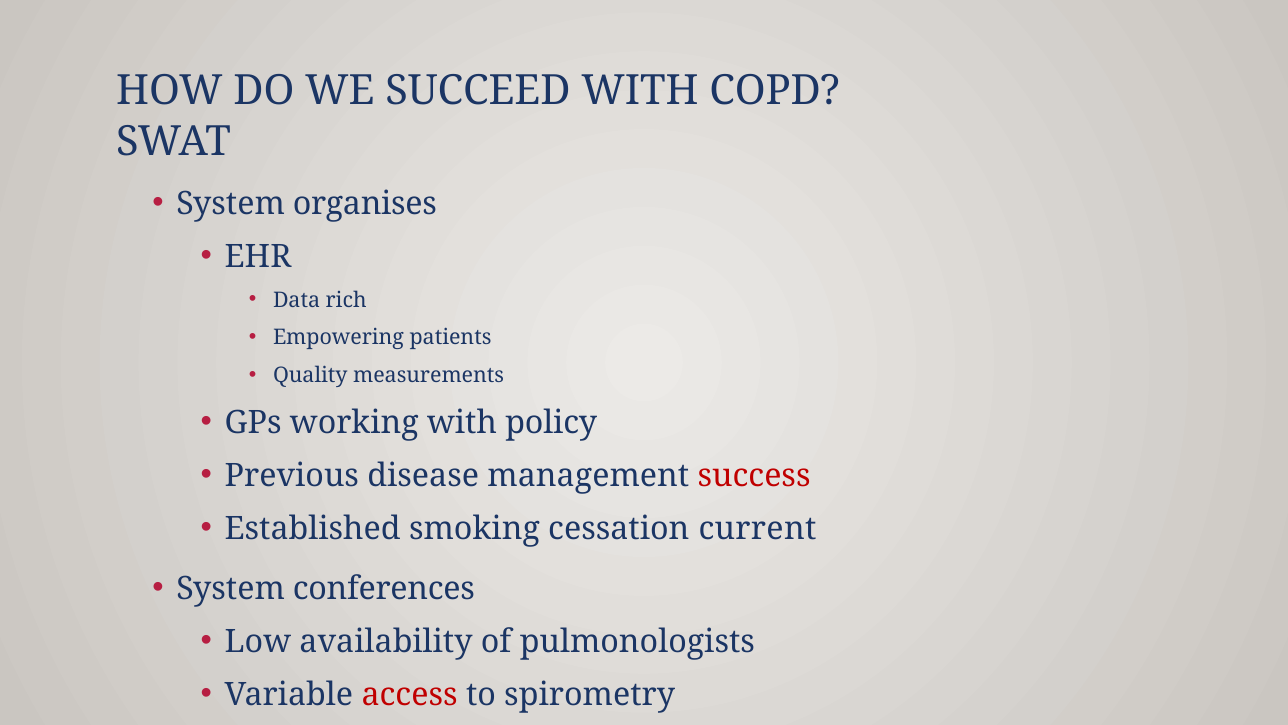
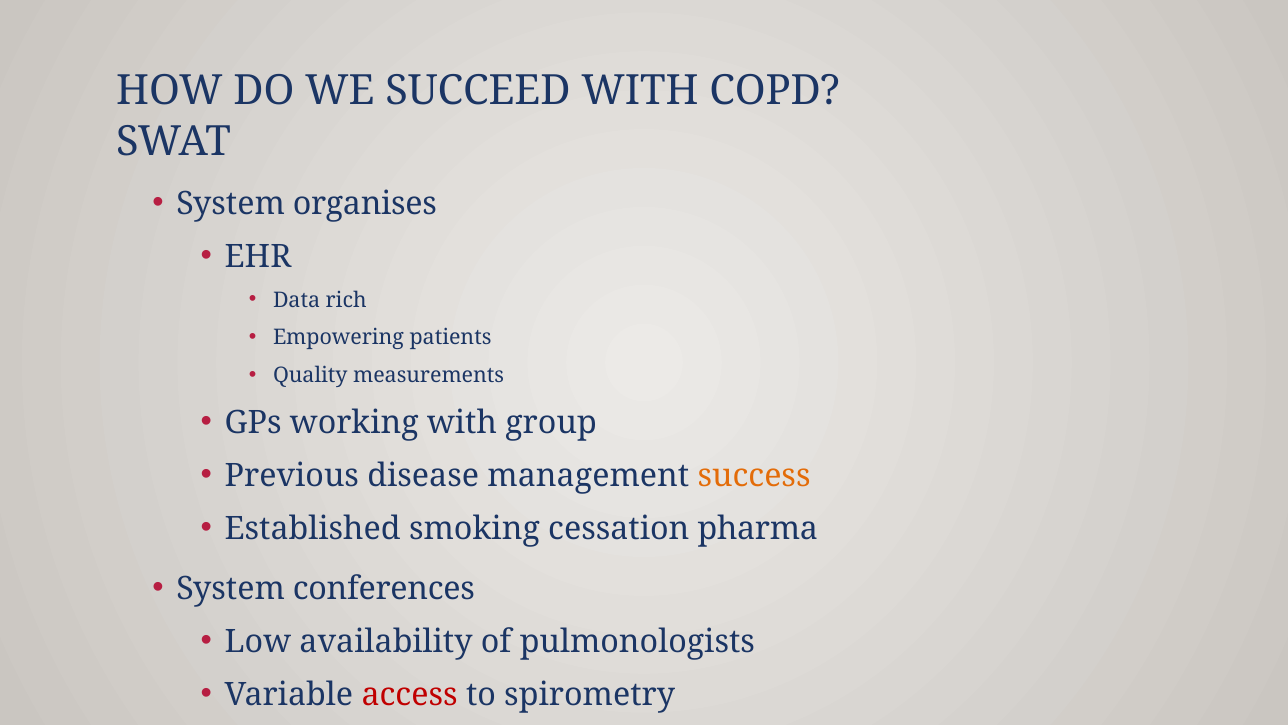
policy: policy -> group
success colour: red -> orange
current: current -> pharma
